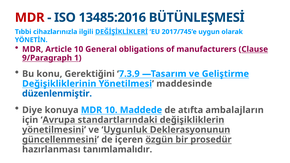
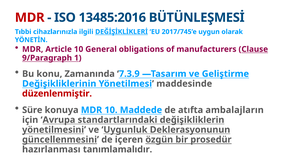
Gerektiğini: Gerektiğini -> Zamanında
düzenlenmiştir colour: blue -> red
Diye: Diye -> Süre
